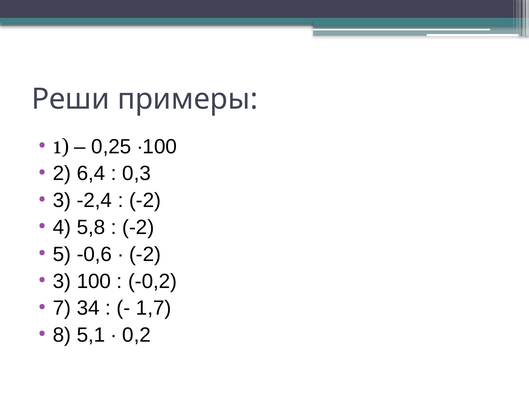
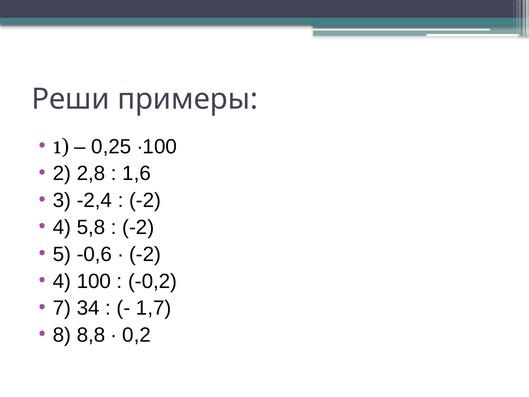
6,4: 6,4 -> 2,8
0,3: 0,3 -> 1,6
3 at (62, 281): 3 -> 4
5,1: 5,1 -> 8,8
